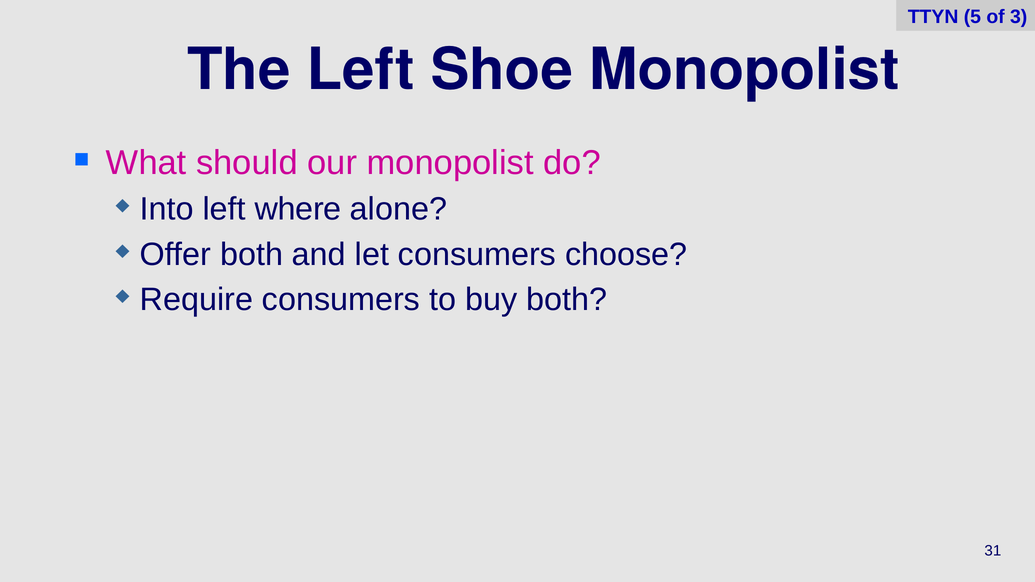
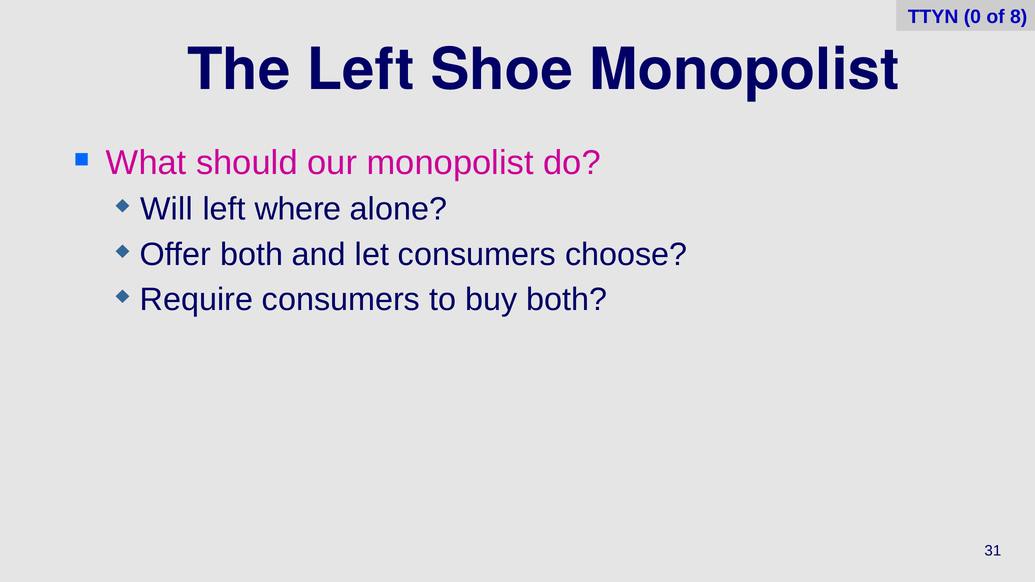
5: 5 -> 0
3: 3 -> 8
Into: Into -> Will
